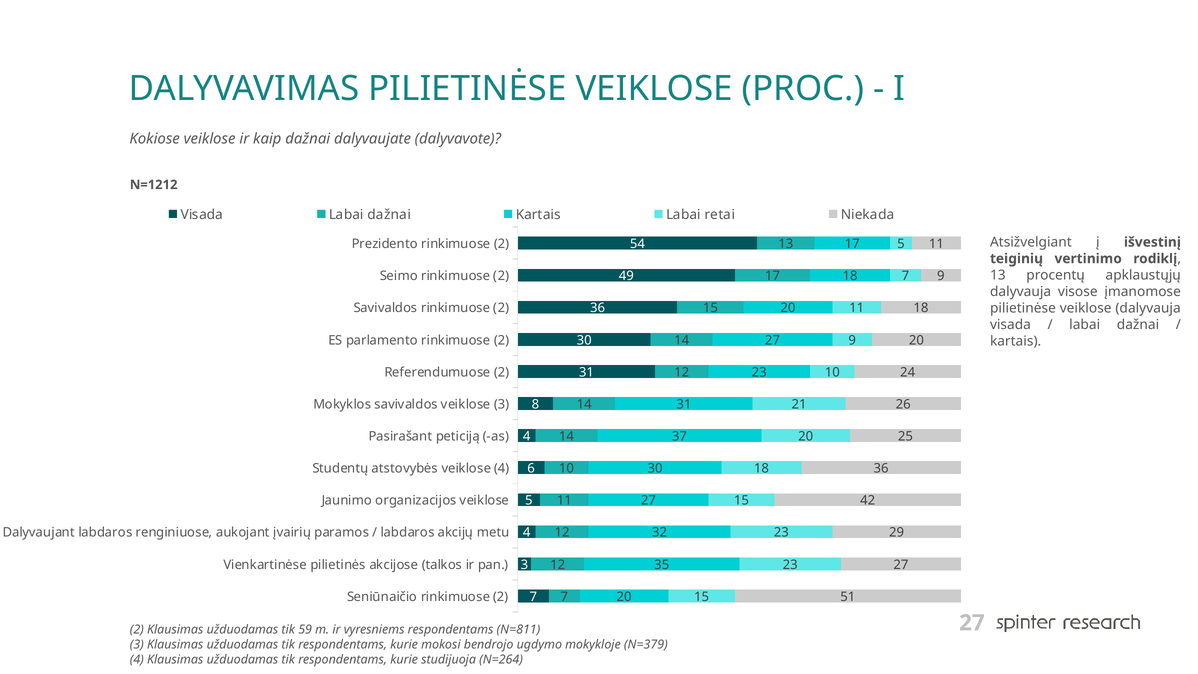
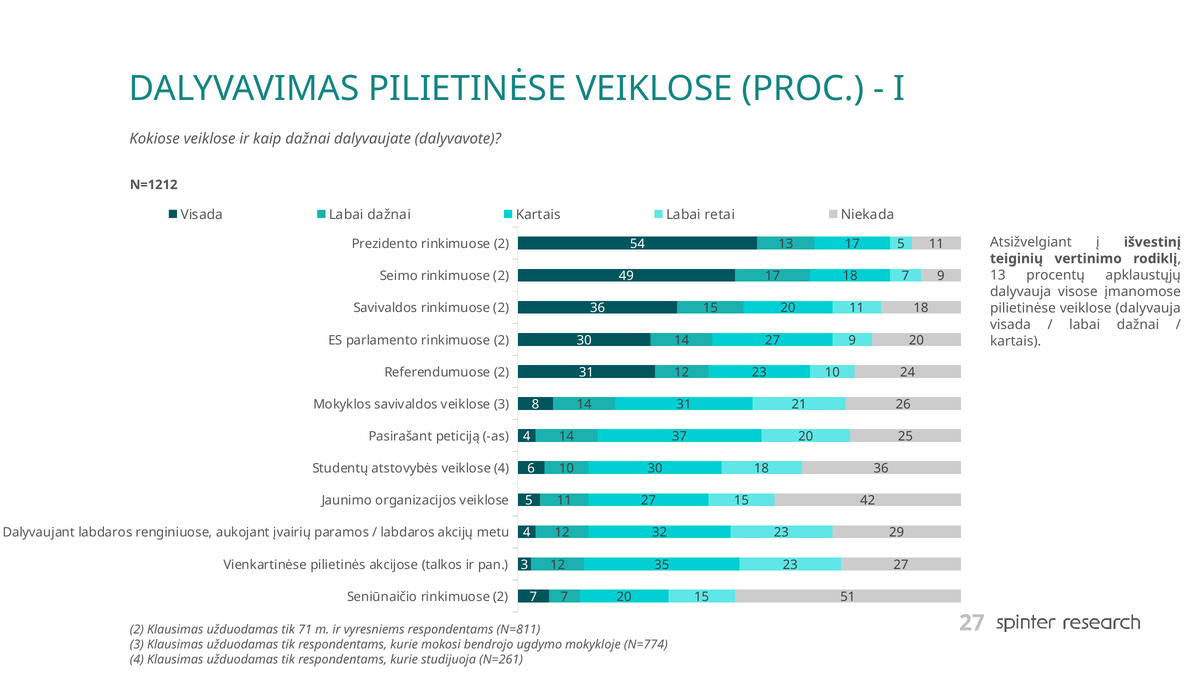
59: 59 -> 71
N=379: N=379 -> N=774
N=264: N=264 -> N=261
